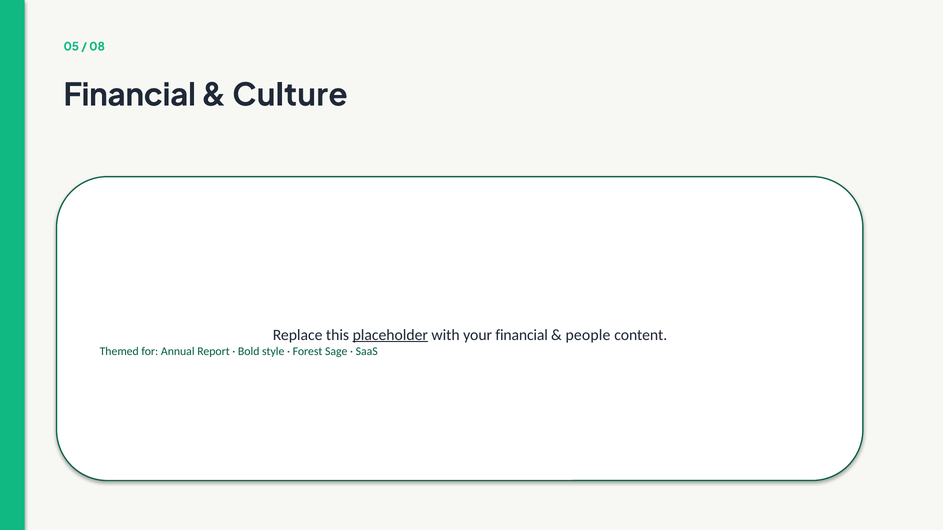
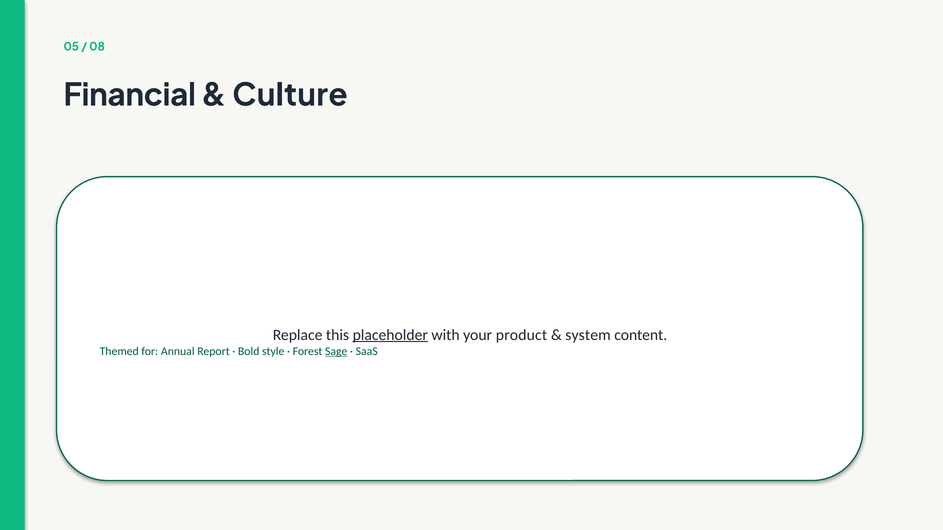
your financial: financial -> product
people: people -> system
Sage underline: none -> present
